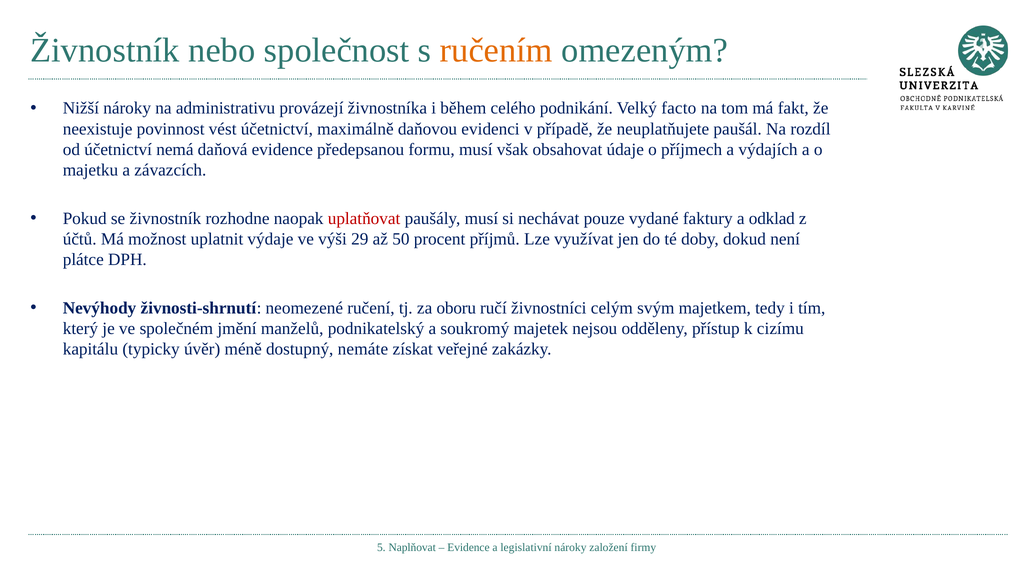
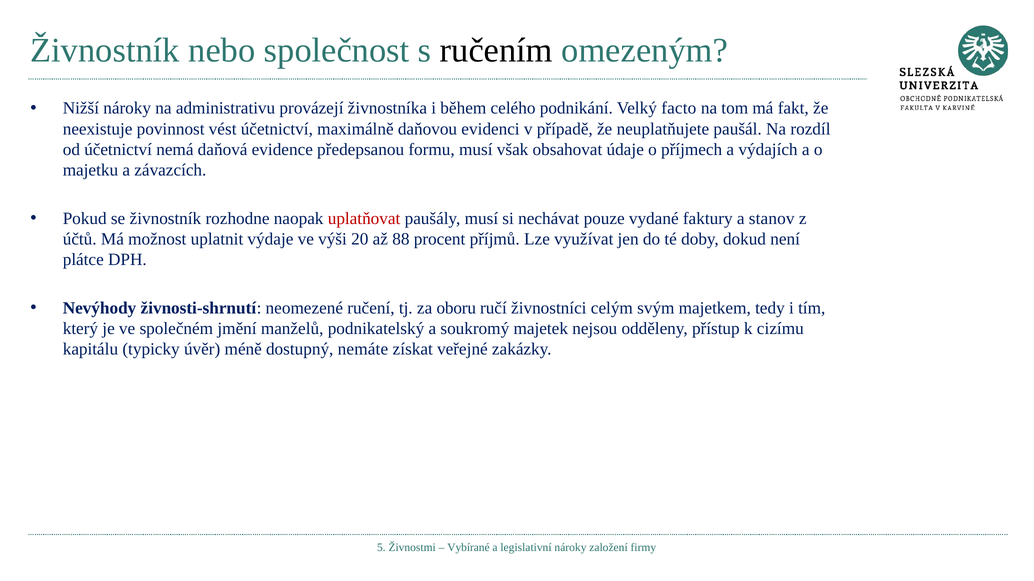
ručením colour: orange -> black
odklad: odklad -> stanov
29: 29 -> 20
50: 50 -> 88
Naplňovat: Naplňovat -> Živnostmi
Evidence at (468, 548): Evidence -> Vybírané
